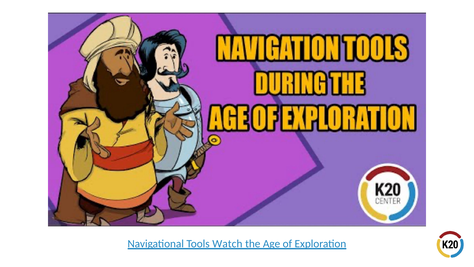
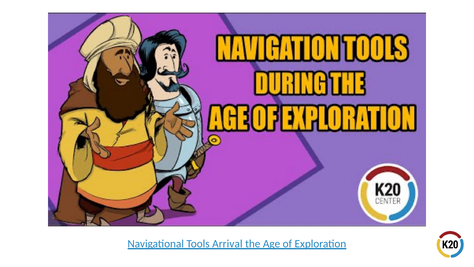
Watch: Watch -> Arrival
